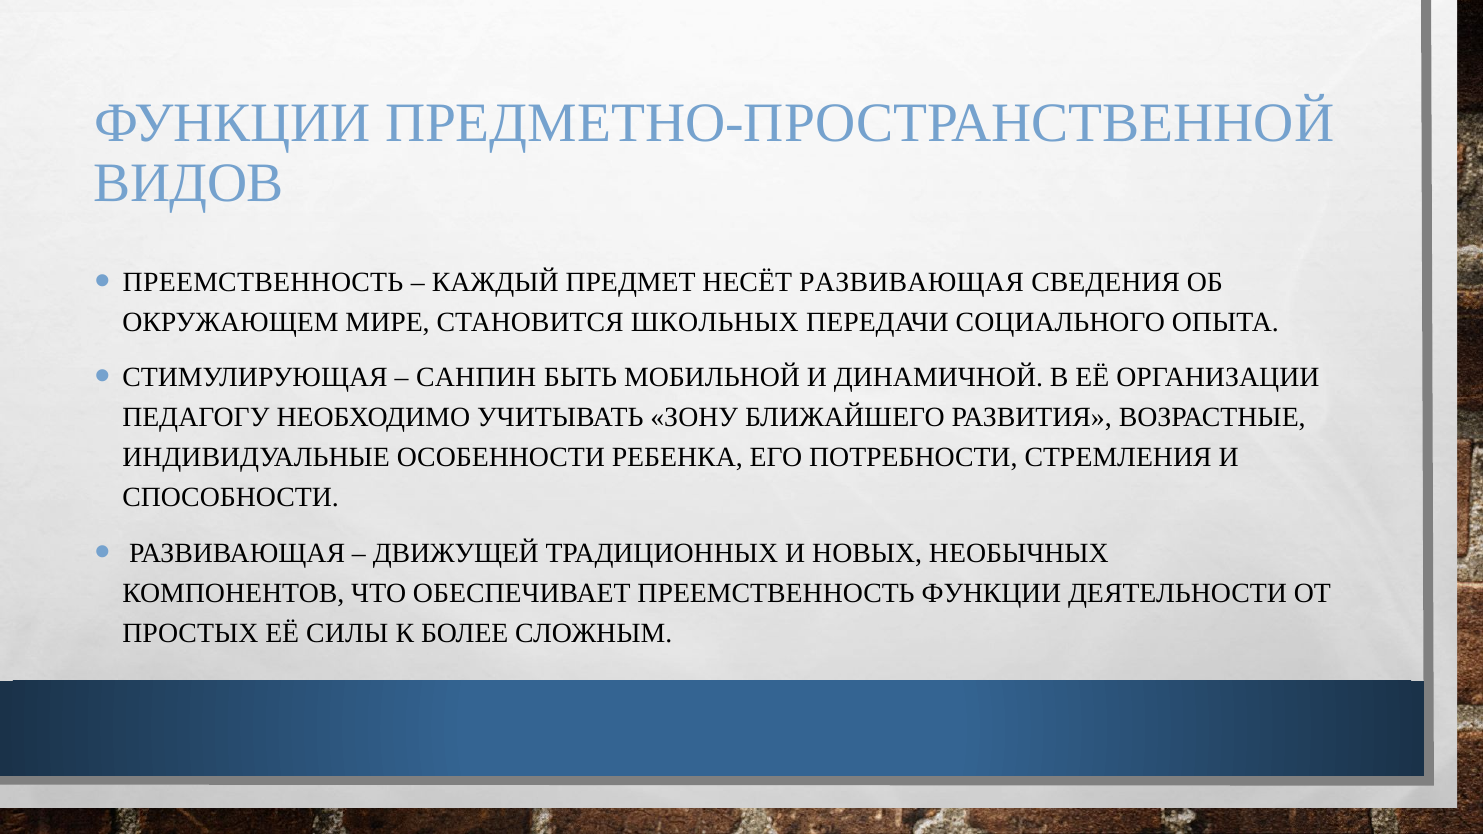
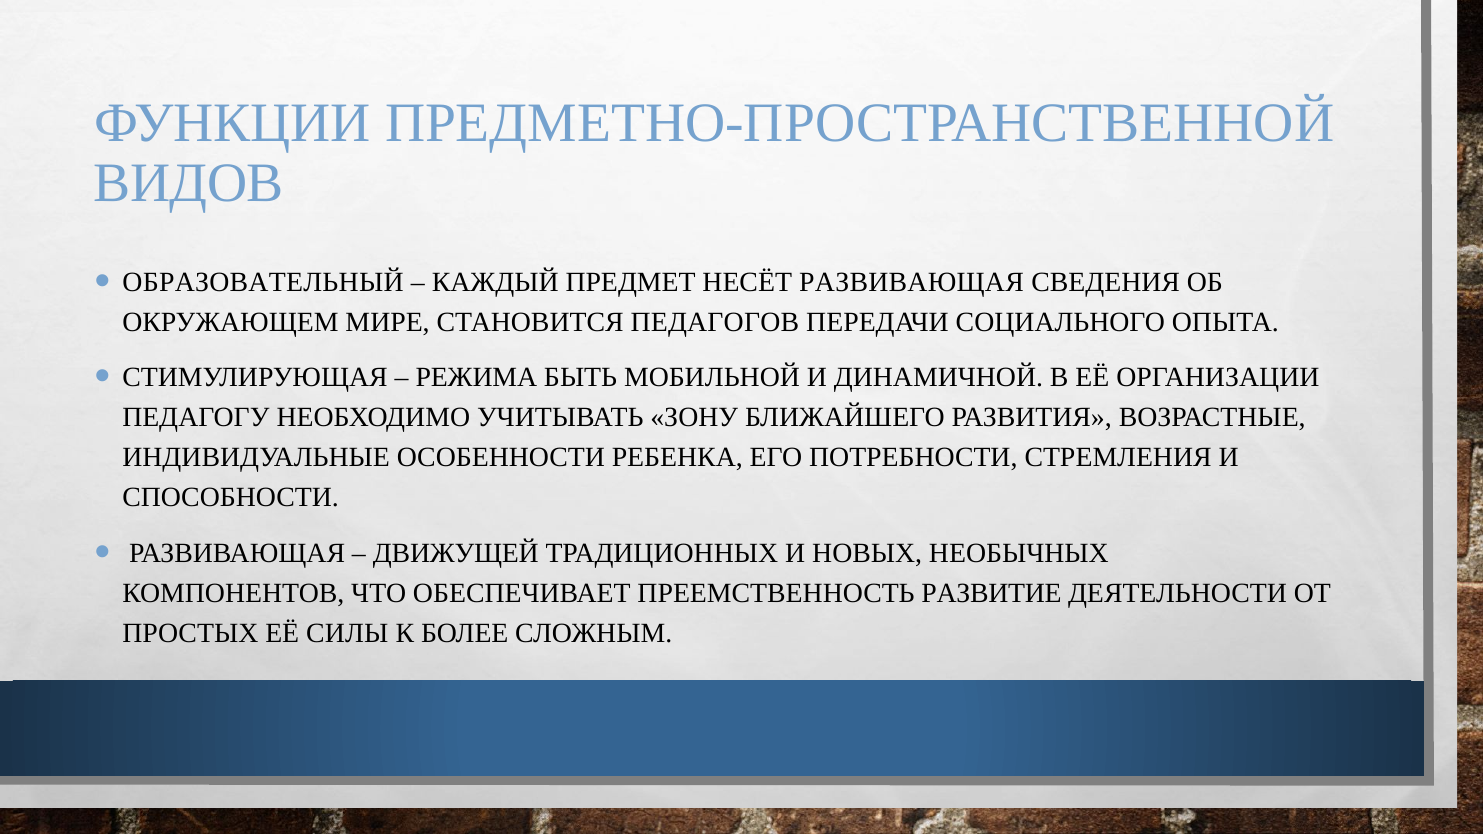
ПРЕЕМСТВЕННОСТЬ at (263, 282): ПРЕЕМСТВЕННОСТЬ -> ОБРАЗОВАТЕЛЬНЫЙ
ШКОЛЬНЫХ: ШКОЛЬНЫХ -> ПЕДАГОГОВ
САНПИН: САНПИН -> РЕЖИМА
ПРЕЕМСТВЕННОСТЬ ФУНКЦИИ: ФУНКЦИИ -> РАЗВИТИЕ
